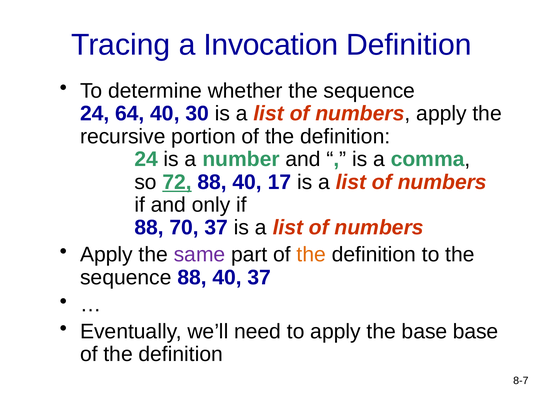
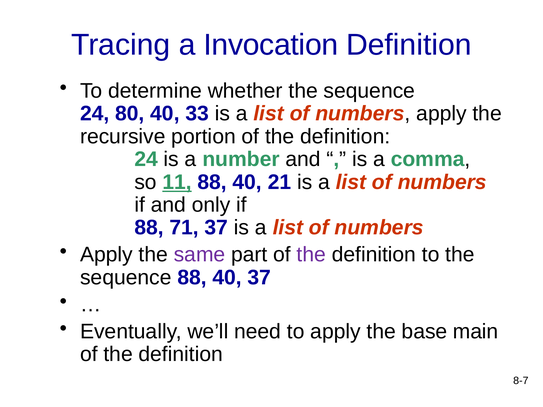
64: 64 -> 80
30: 30 -> 33
72: 72 -> 11
17: 17 -> 21
70: 70 -> 71
the at (311, 255) colour: orange -> purple
base base: base -> main
